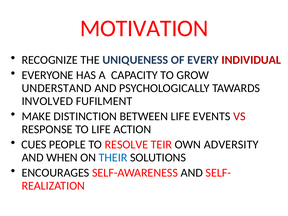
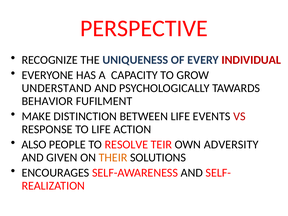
MOTIVATION: MOTIVATION -> PERSPECTIVE
INVOLVED: INVOLVED -> BEHAVIOR
CUES: CUES -> ALSO
WHEN: WHEN -> GIVEN
THEIR colour: blue -> orange
